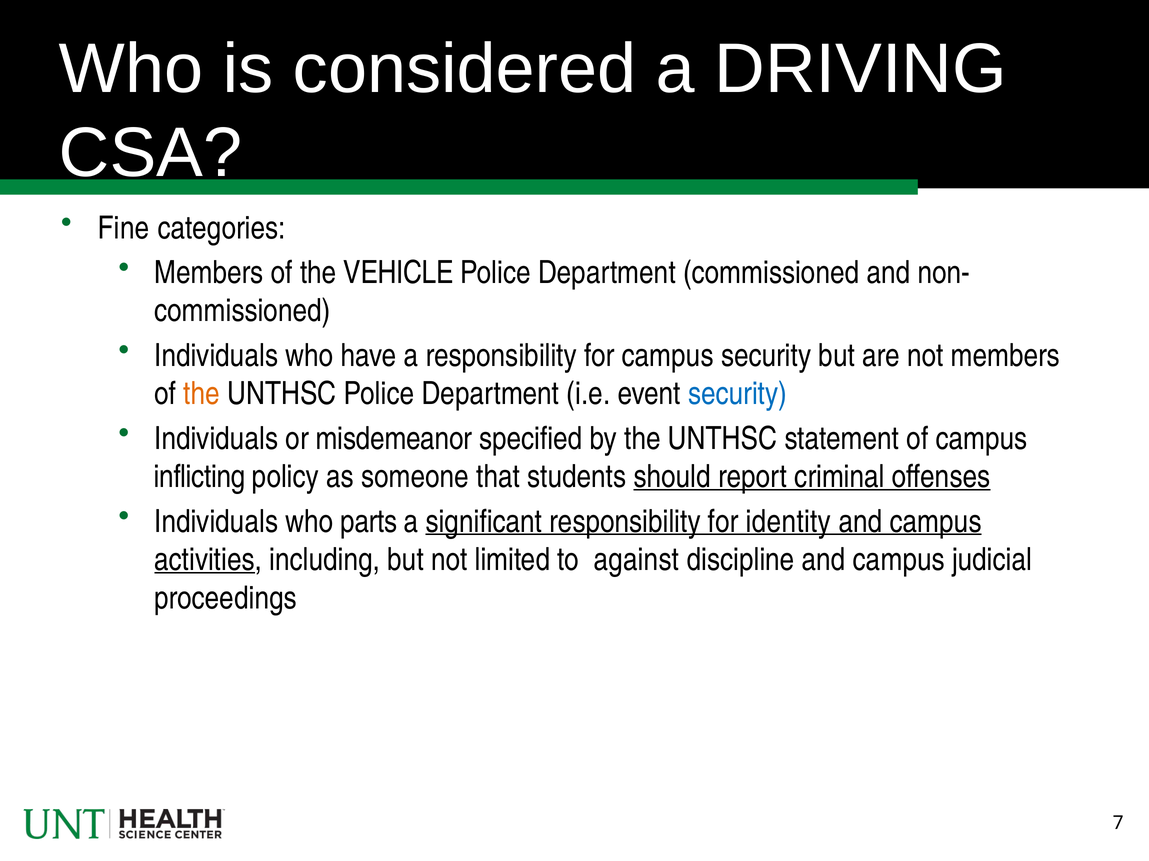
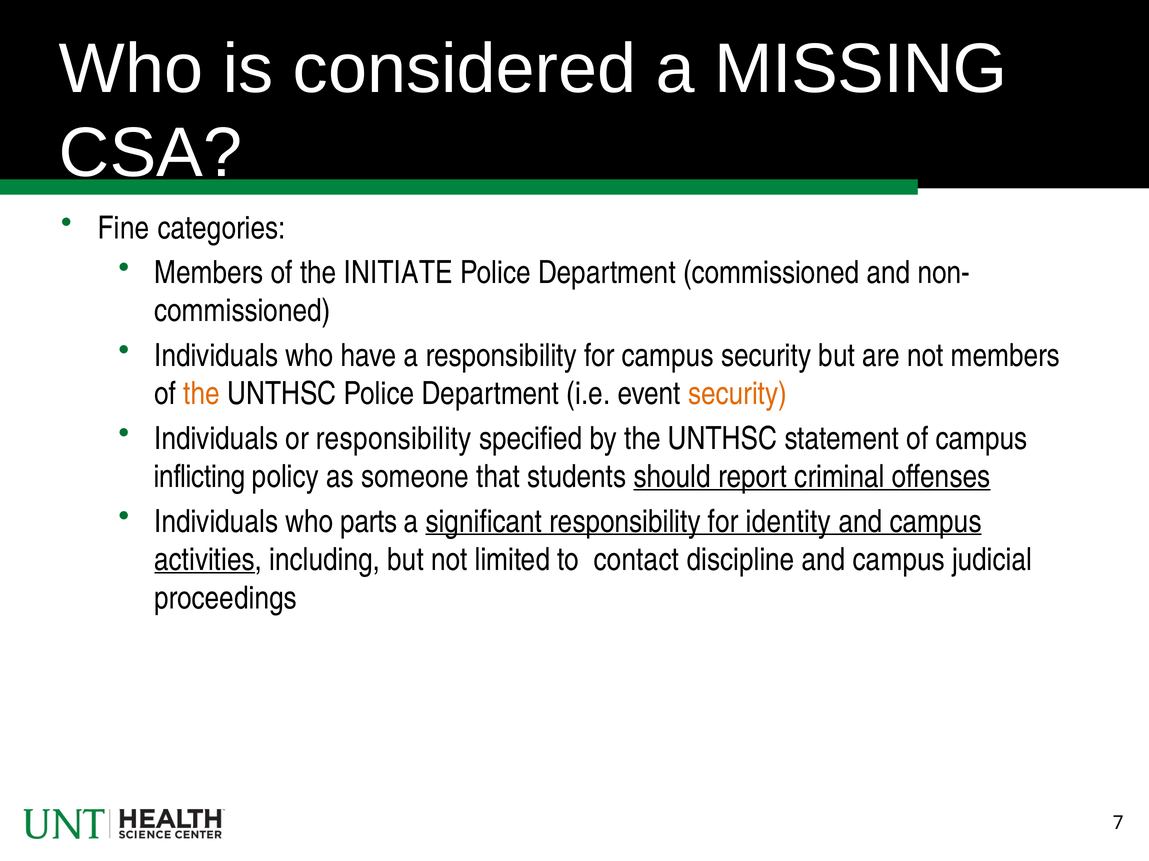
DRIVING: DRIVING -> MISSING
VEHICLE: VEHICLE -> INITIATE
security at (738, 394) colour: blue -> orange
or misdemeanor: misdemeanor -> responsibility
against: against -> contact
